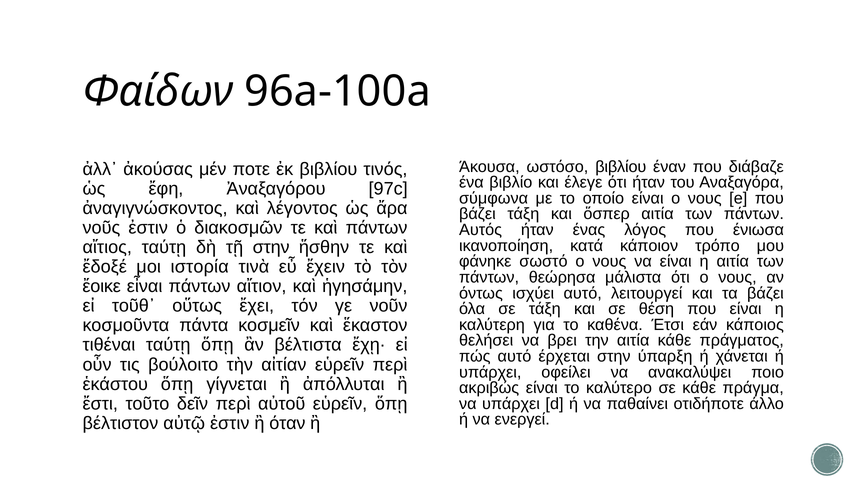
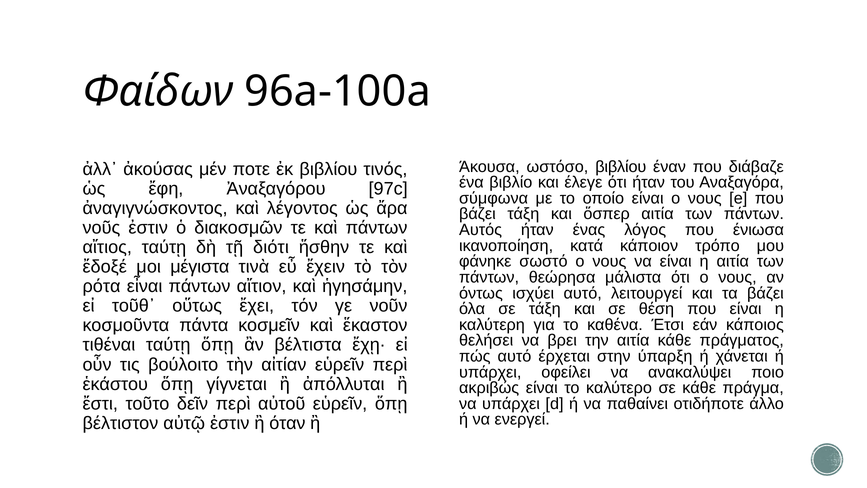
τῇ στην: στην -> διότι
ιστορία: ιστορία -> μέγιστα
ἔοικε: ἔοικε -> ρότα
